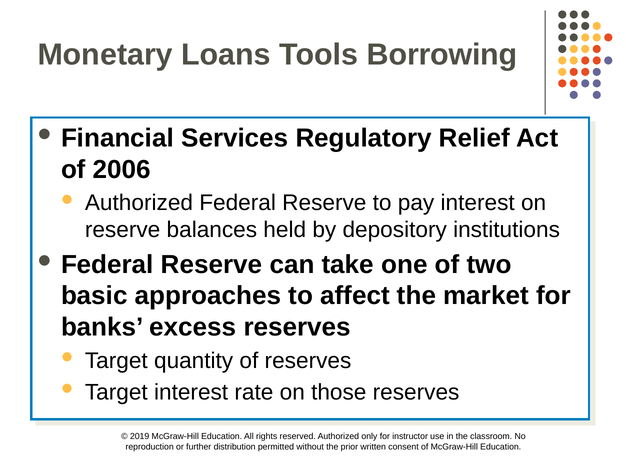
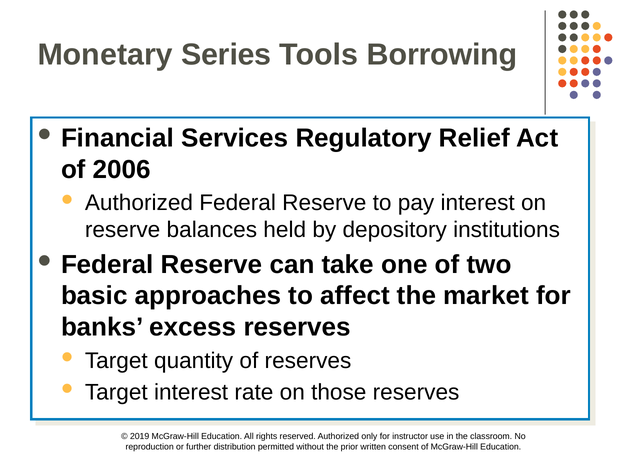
Loans: Loans -> Series
